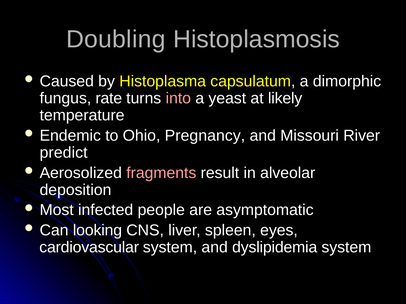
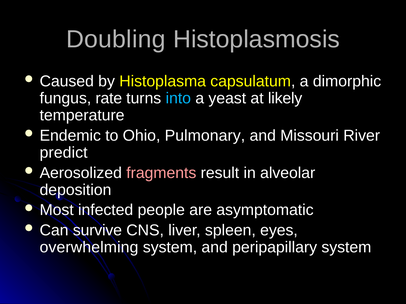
into colour: pink -> light blue
Pregnancy: Pregnancy -> Pulmonary
looking: looking -> survive
cardiovascular: cardiovascular -> overwhelming
dyslipidemia: dyslipidemia -> peripapillary
